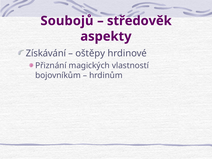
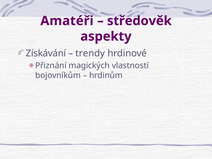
Soubojů: Soubojů -> Amatéři
oštěpy: oštěpy -> trendy
